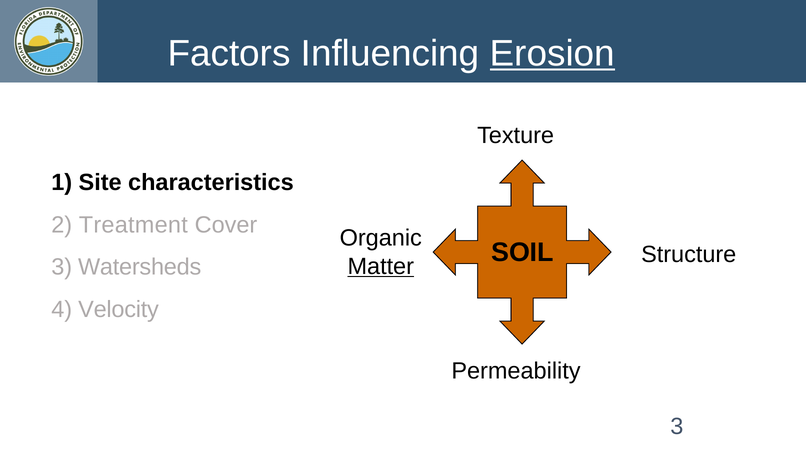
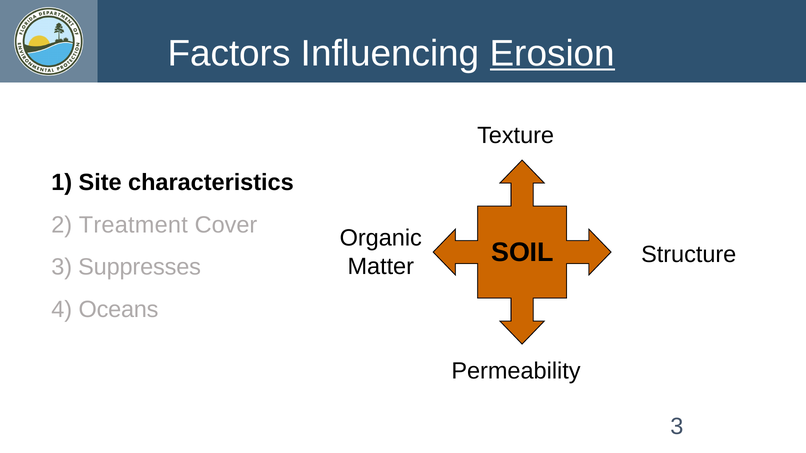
Matter underline: present -> none
Watersheds: Watersheds -> Suppresses
Velocity: Velocity -> Oceans
